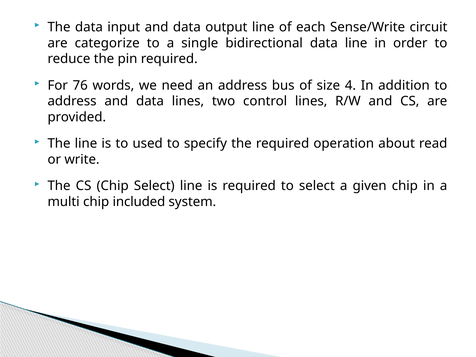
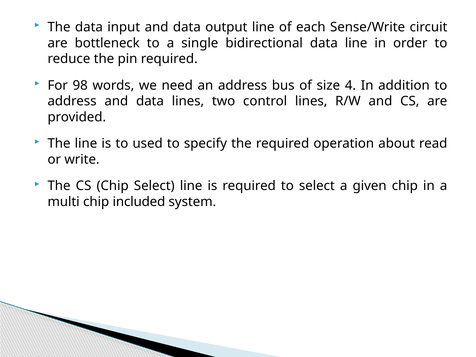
categorize: categorize -> bottleneck
76: 76 -> 98
